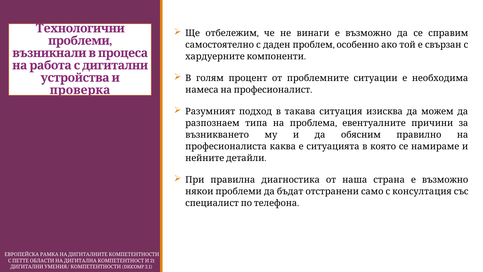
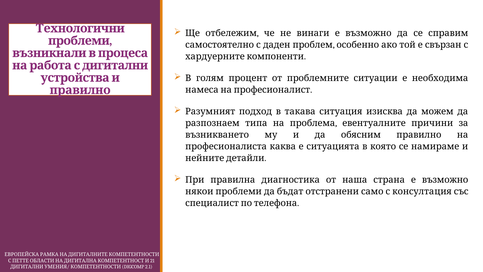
проверка at (80, 90): проверка -> правилно
